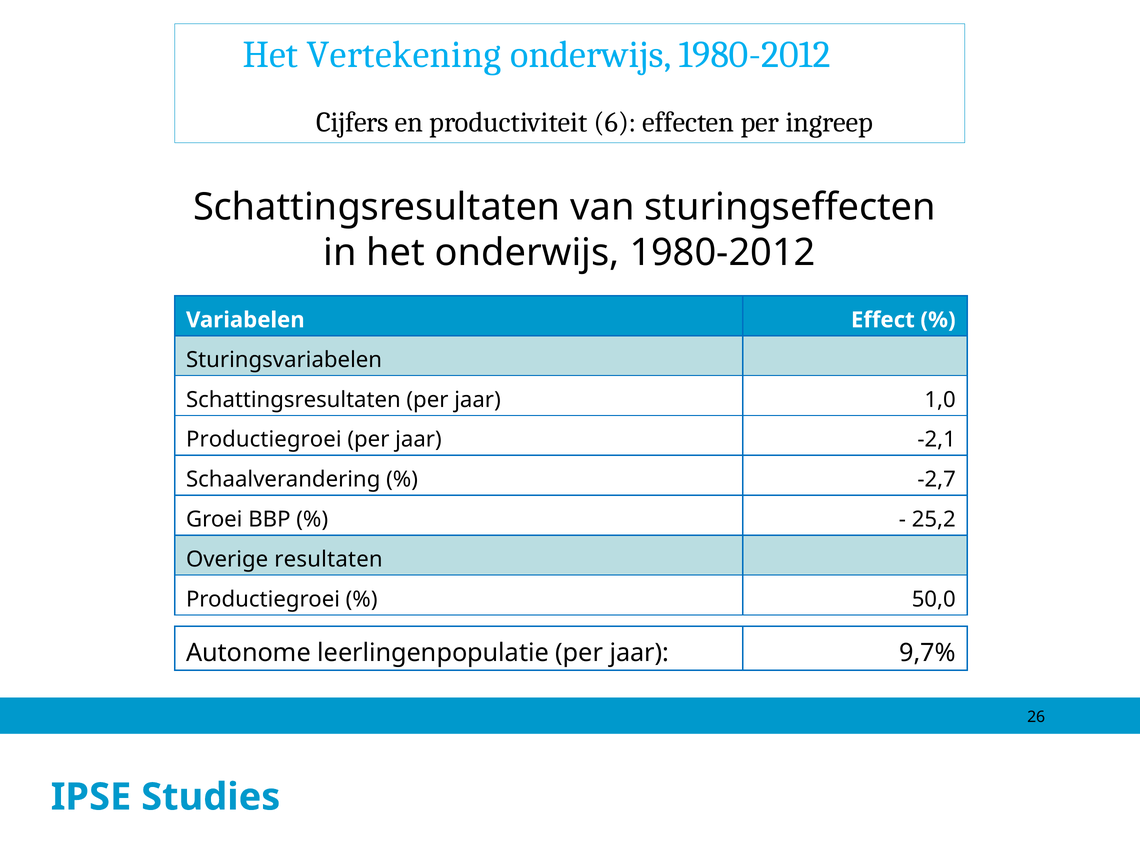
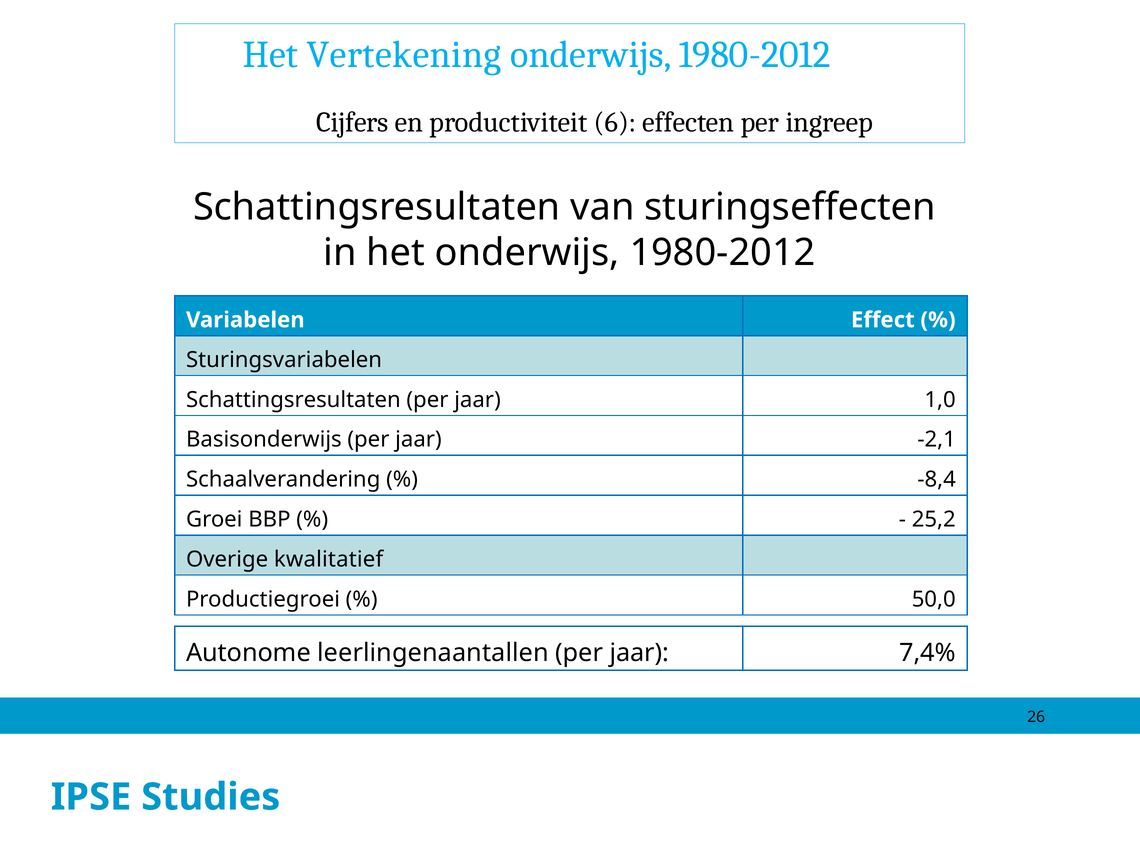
Productiegroei at (264, 440): Productiegroei -> Basisonderwijs
-2,7: -2,7 -> -8,4
resultaten: resultaten -> kwalitatief
leerlingenpopulatie: leerlingenpopulatie -> leerlingenaantallen
9,7%: 9,7% -> 7,4%
